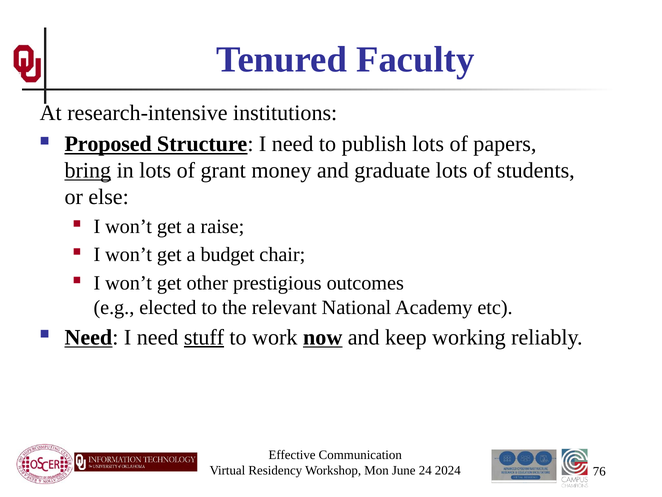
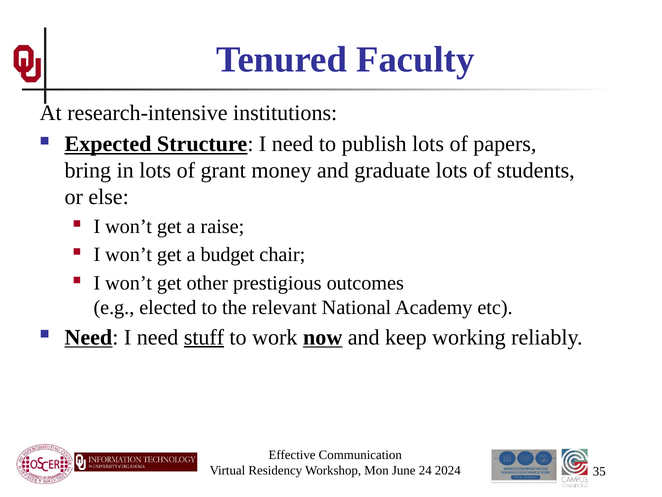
Proposed: Proposed -> Expected
bring underline: present -> none
76: 76 -> 35
